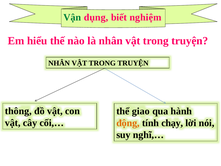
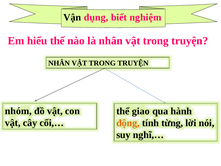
Vận colour: green -> black
thông: thông -> nhóm
chạy: chạy -> từng
